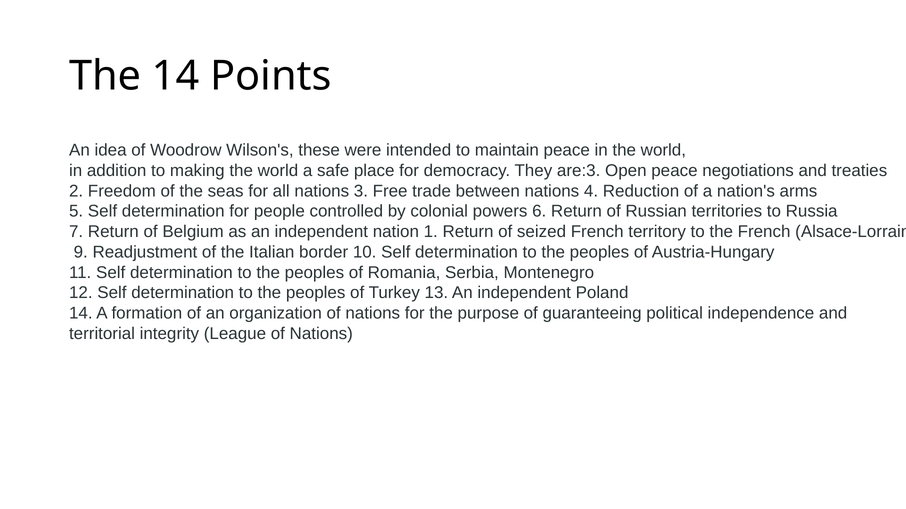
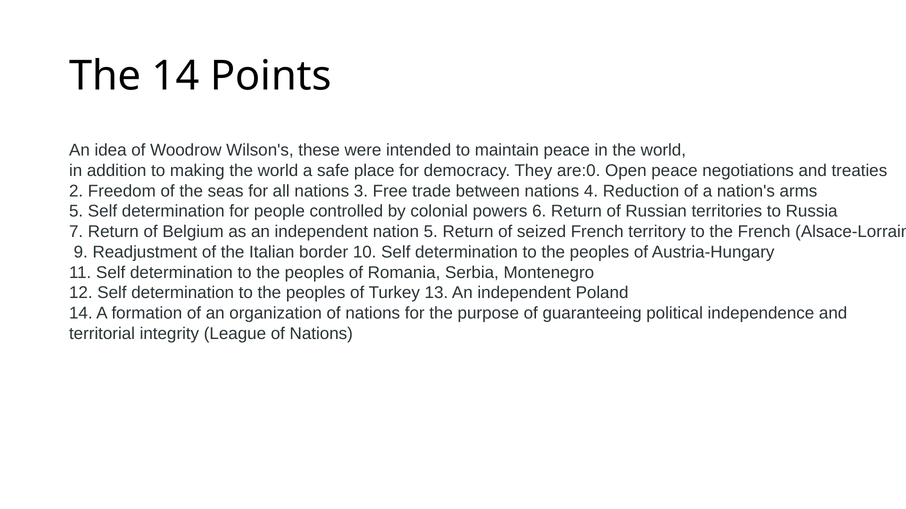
are:3: are:3 -> are:0
nation 1: 1 -> 5
